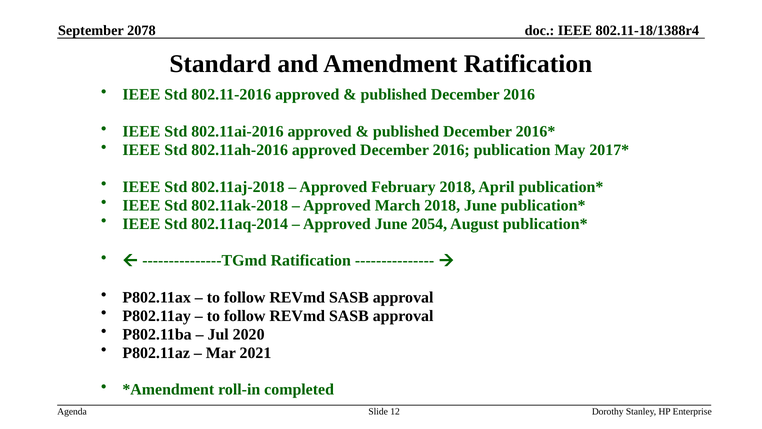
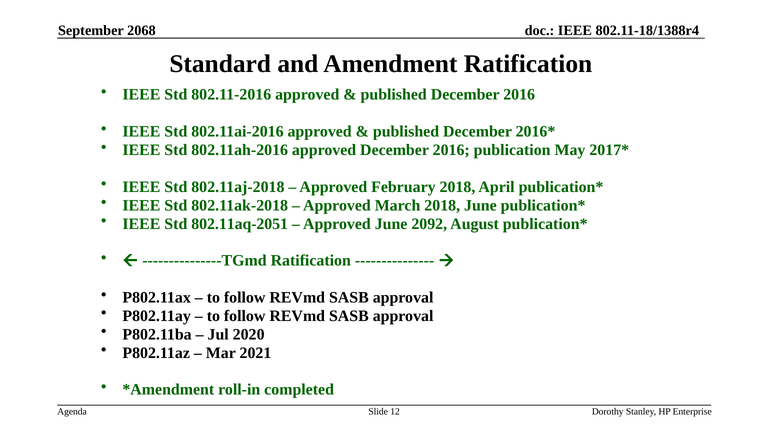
2078: 2078 -> 2068
802.11aq-2014: 802.11aq-2014 -> 802.11aq-2051
2054: 2054 -> 2092
